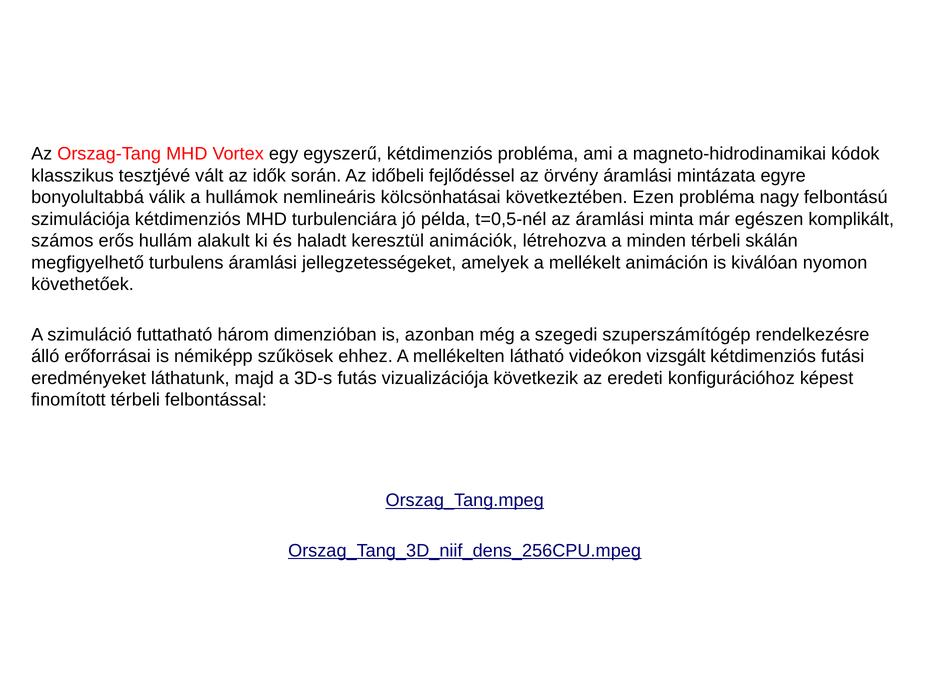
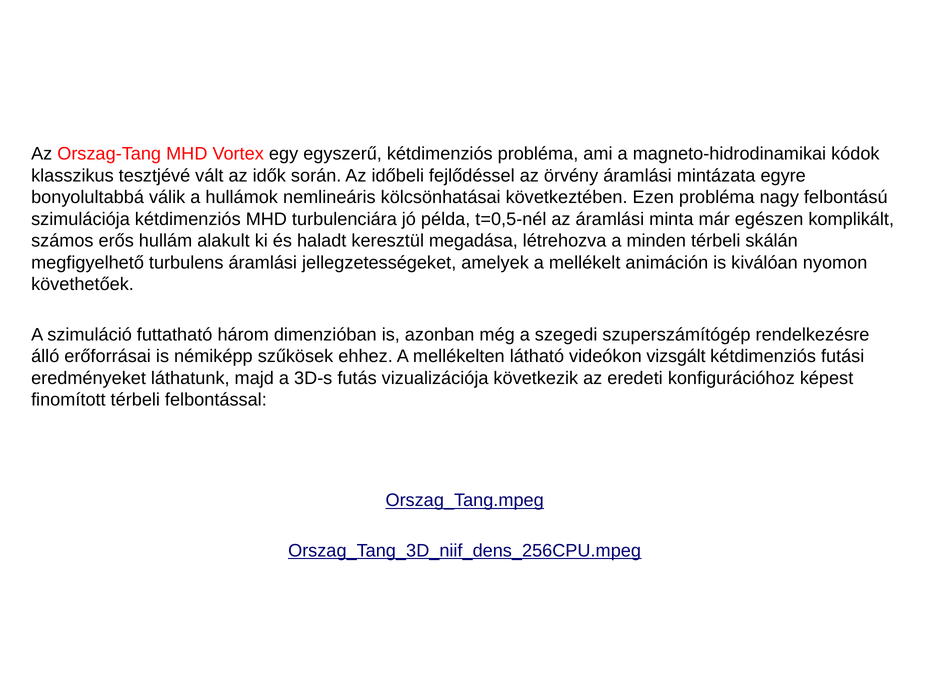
animációk: animációk -> megadása
